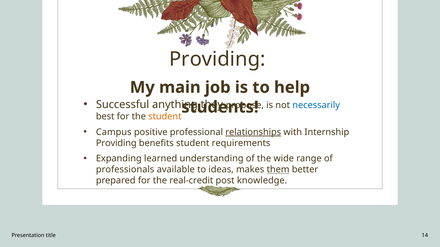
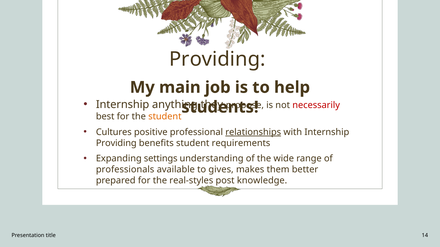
Successful at (123, 105): Successful -> Internship
necessarily colour: blue -> red
Campus: Campus -> Cultures
learned: learned -> settings
ideas: ideas -> gives
them underline: present -> none
real-credit: real-credit -> real-styles
